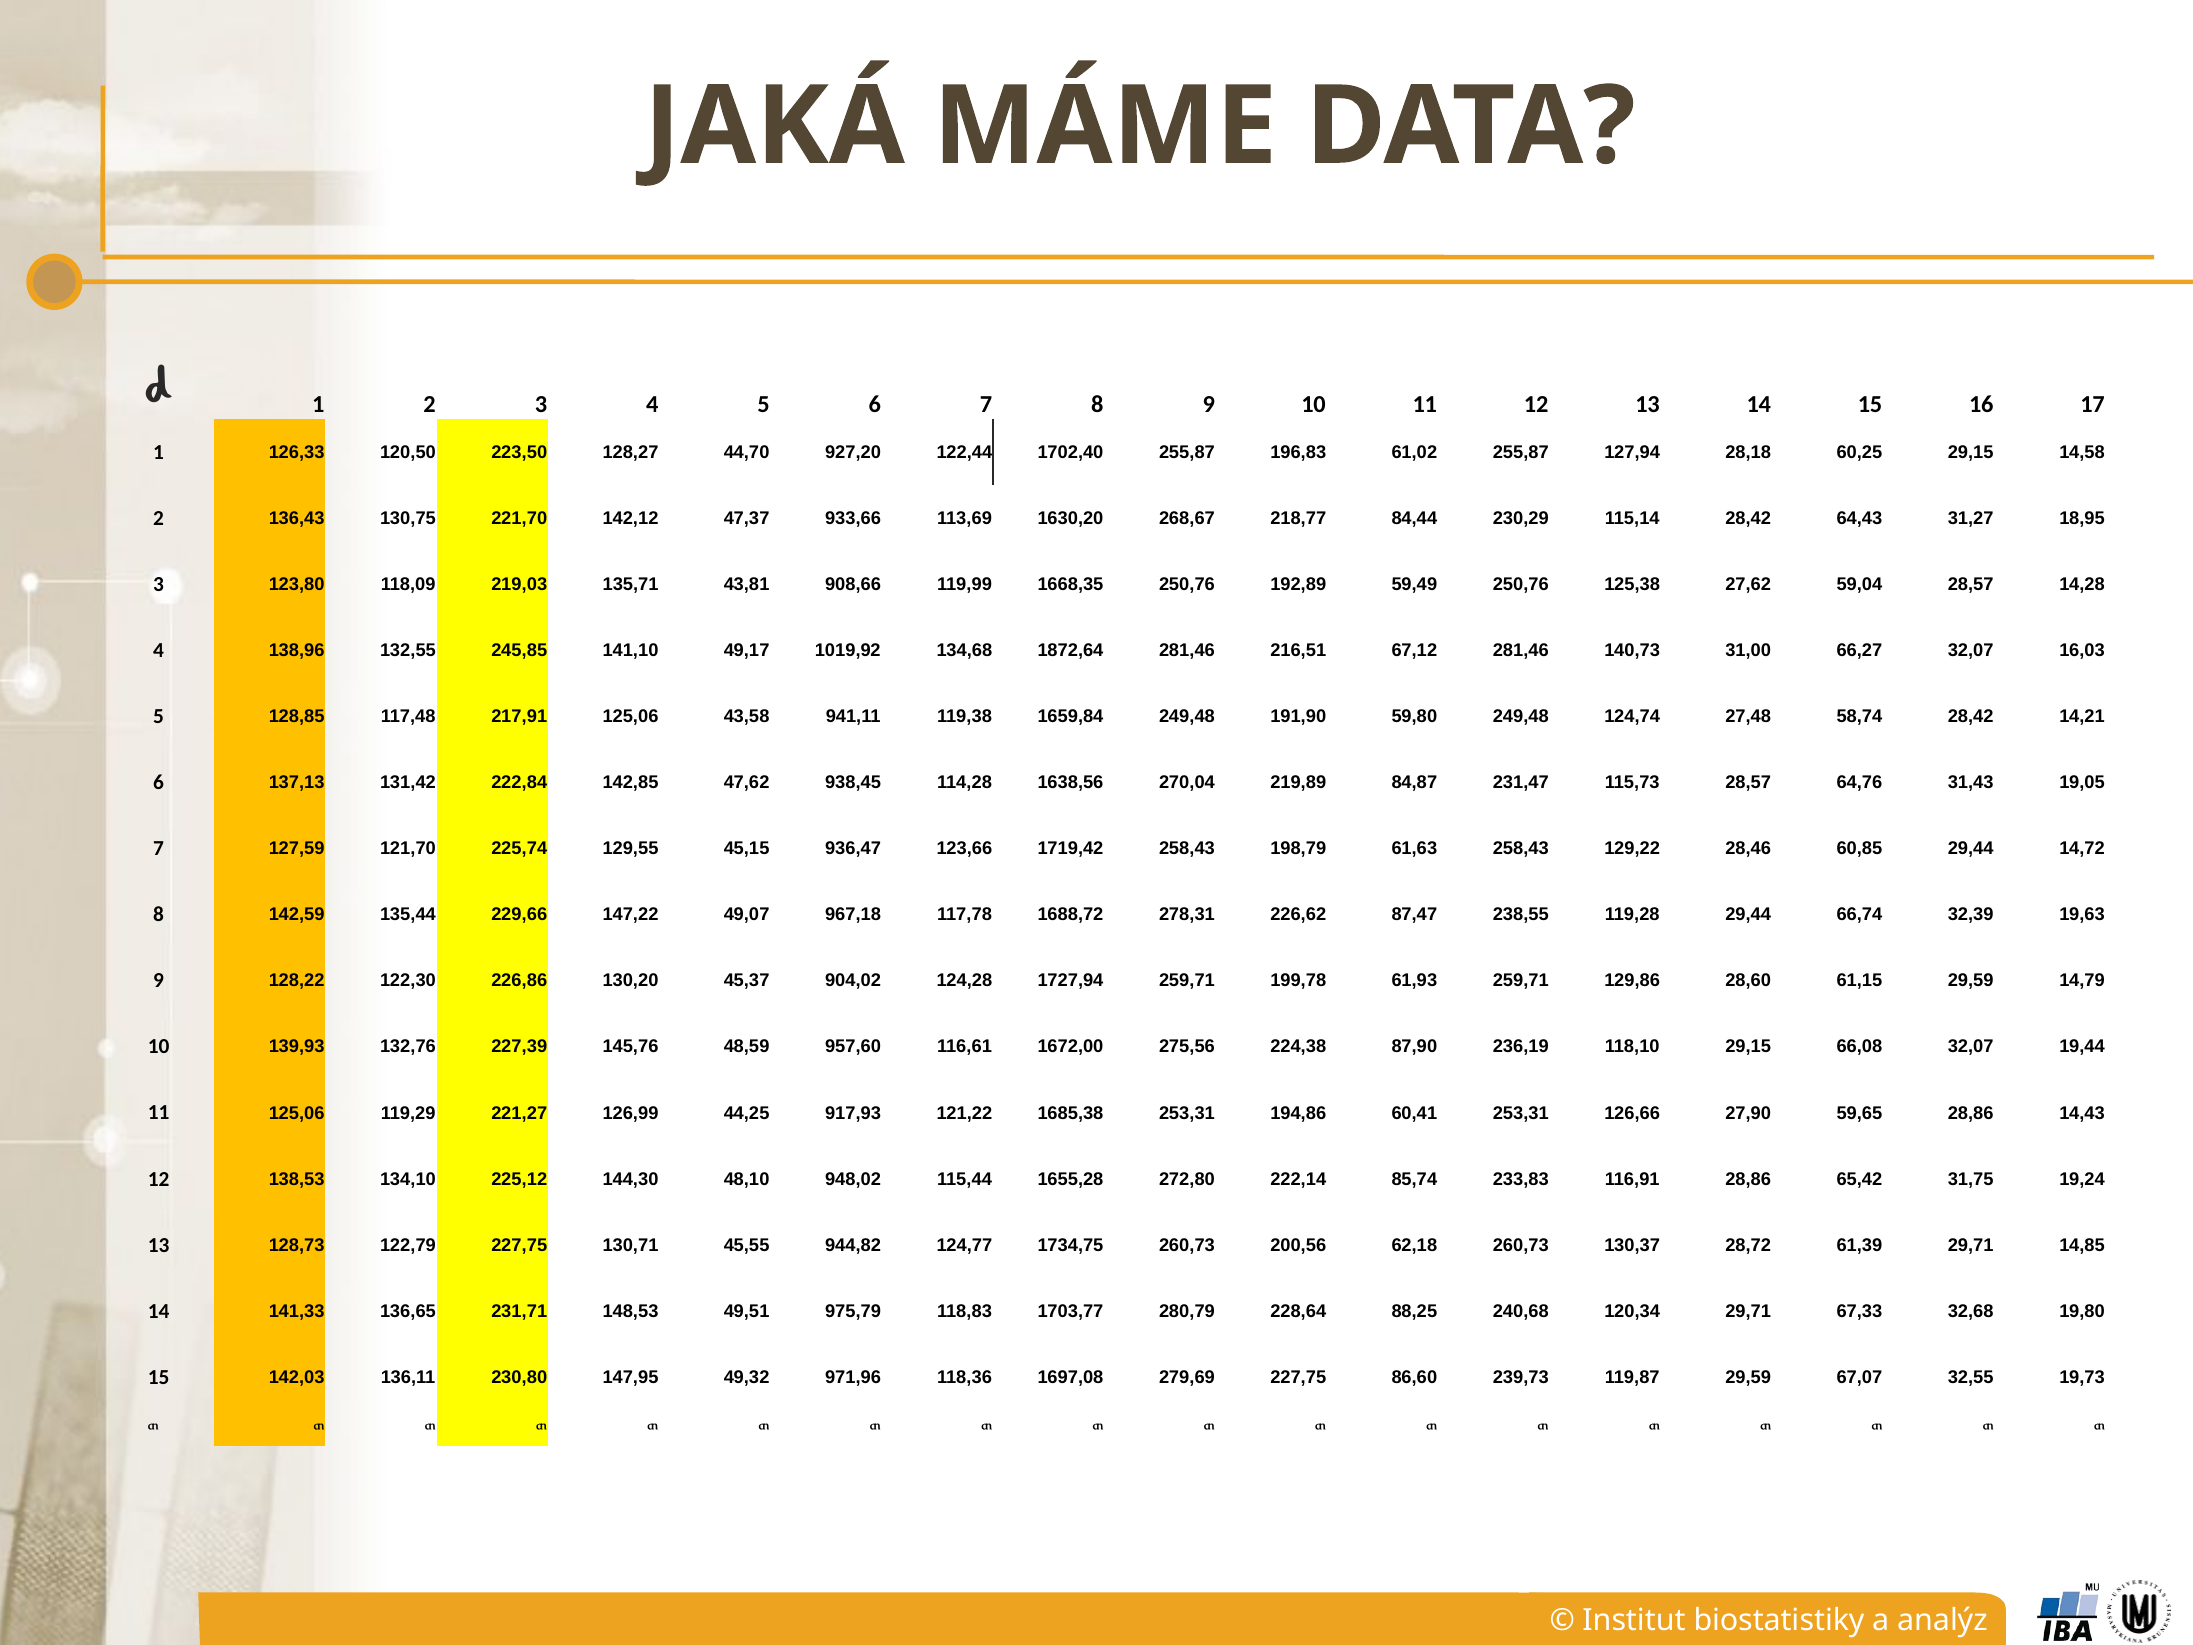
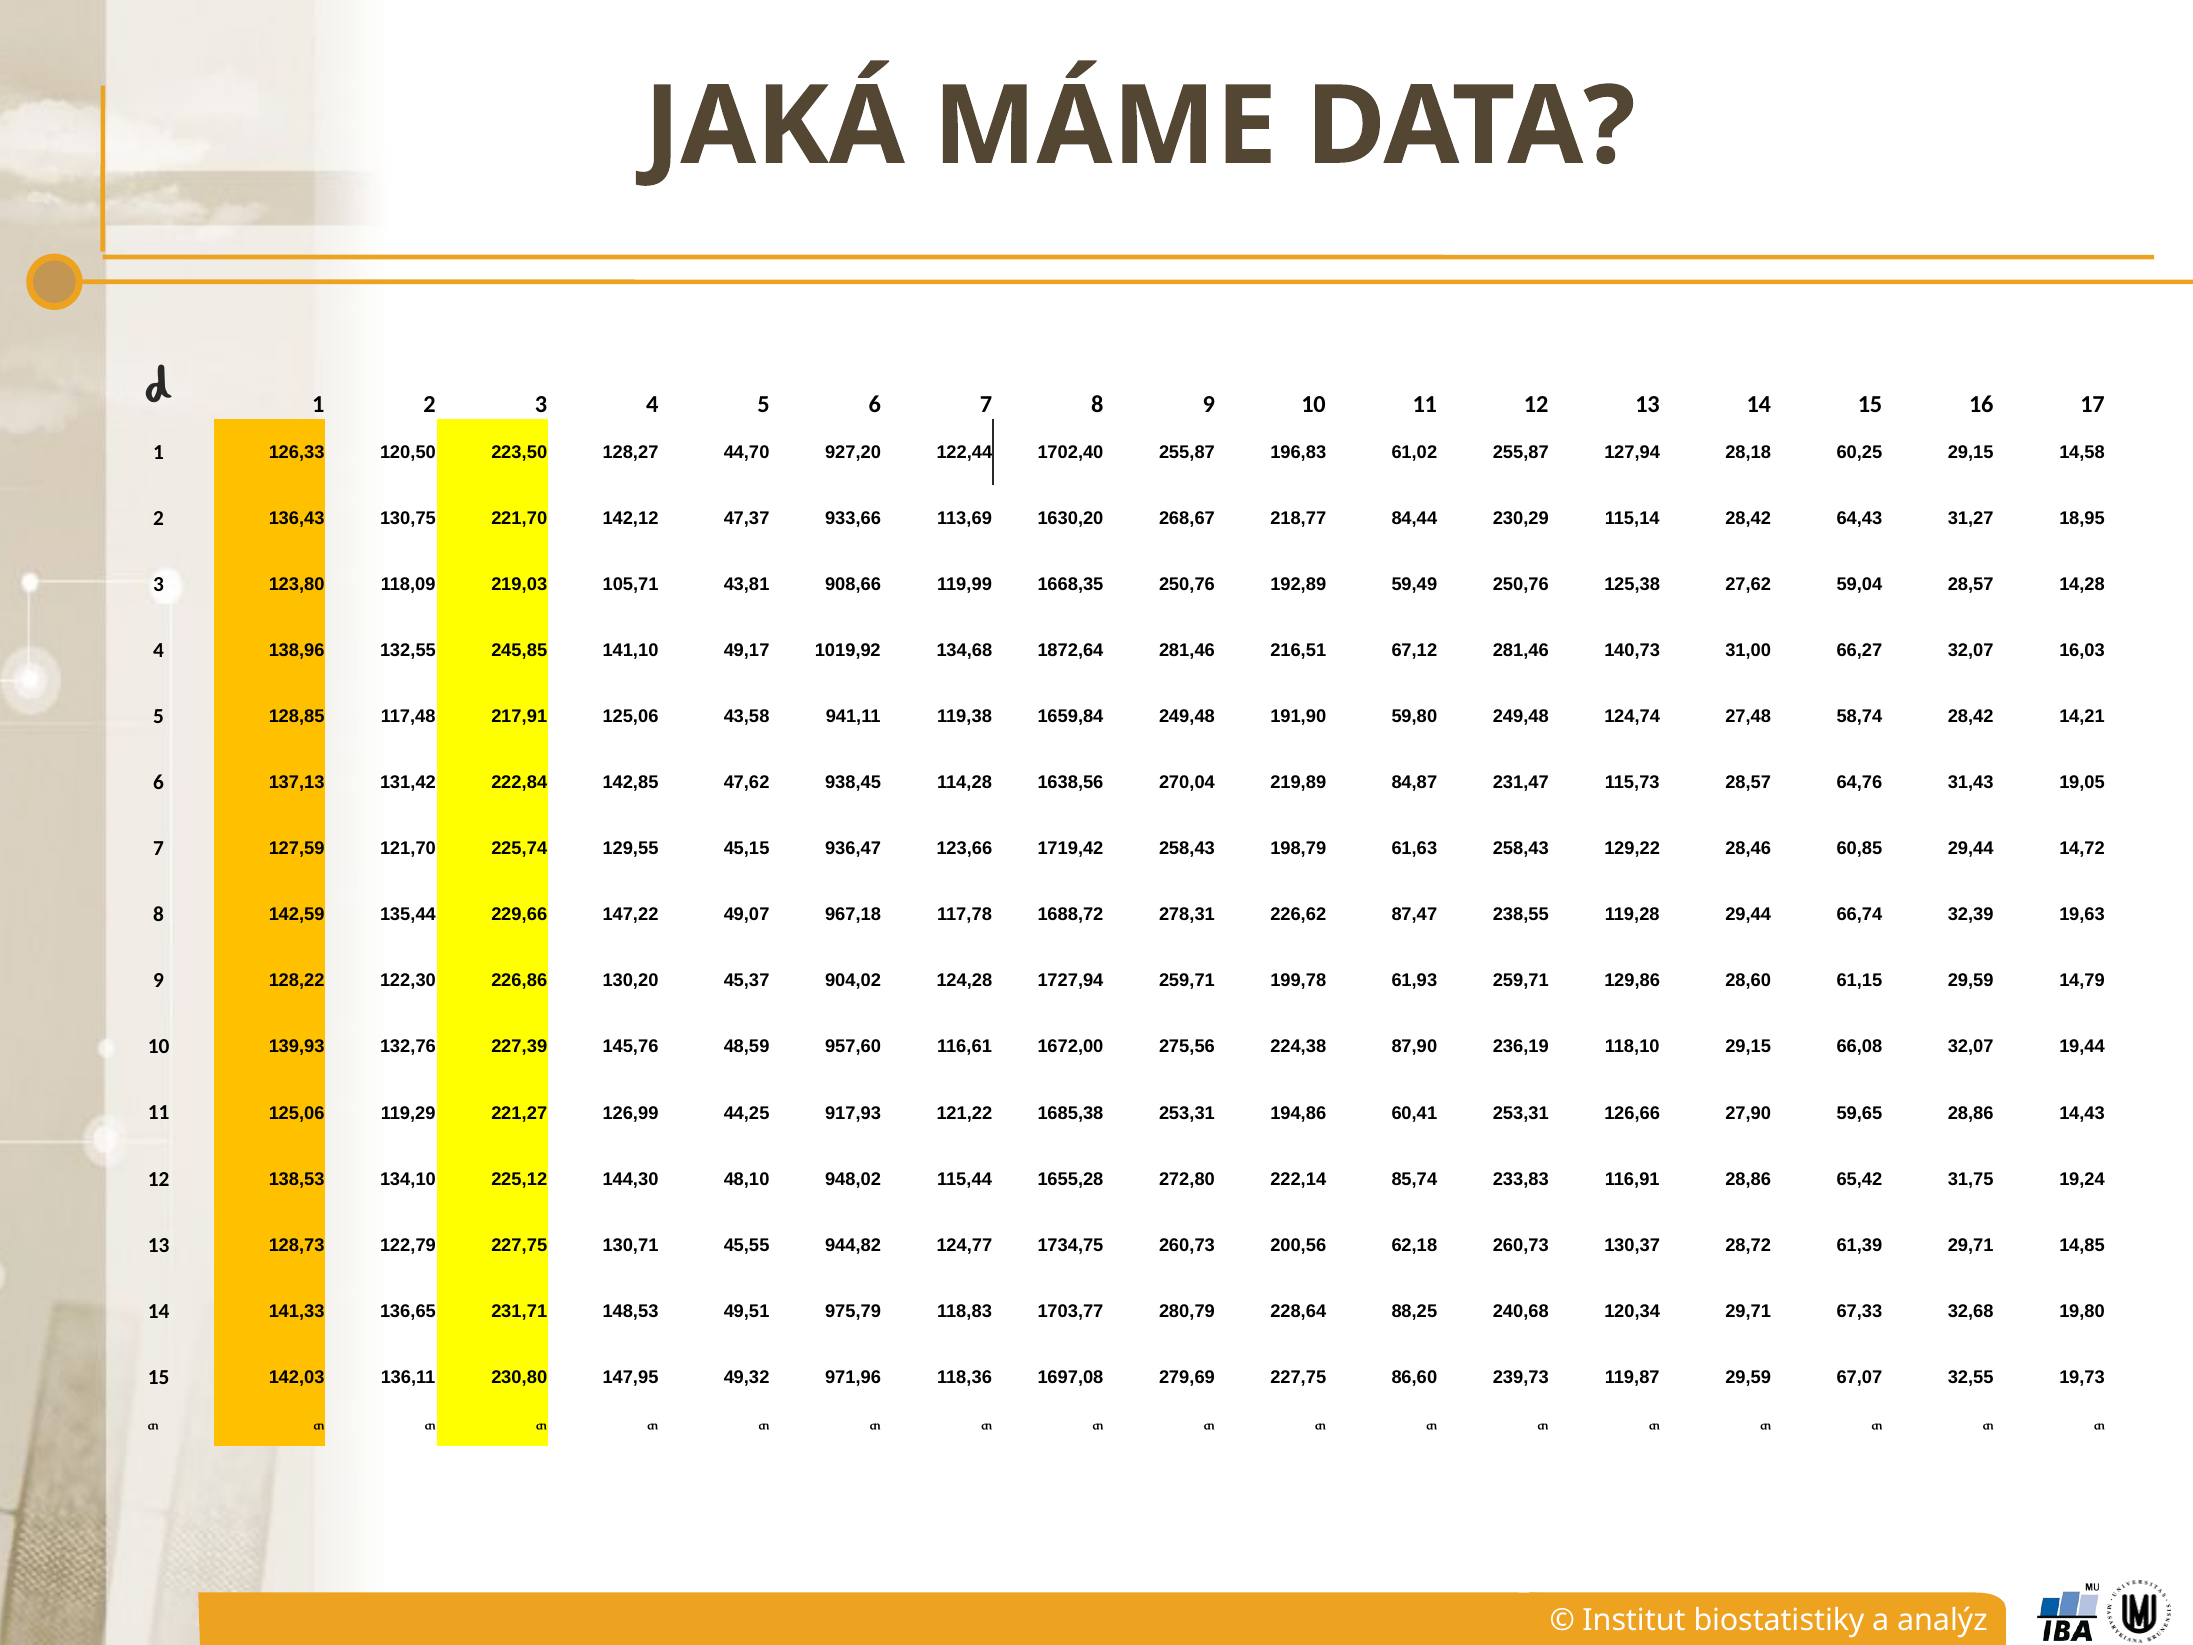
135,71: 135,71 -> 105,71
